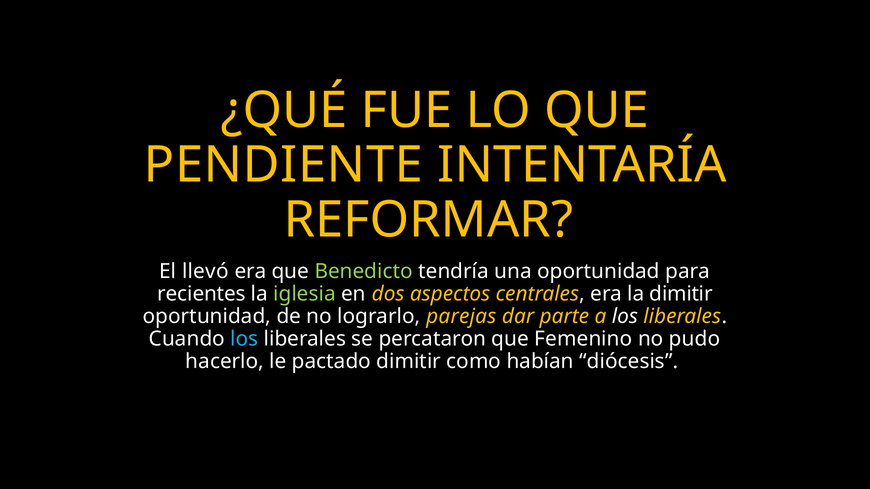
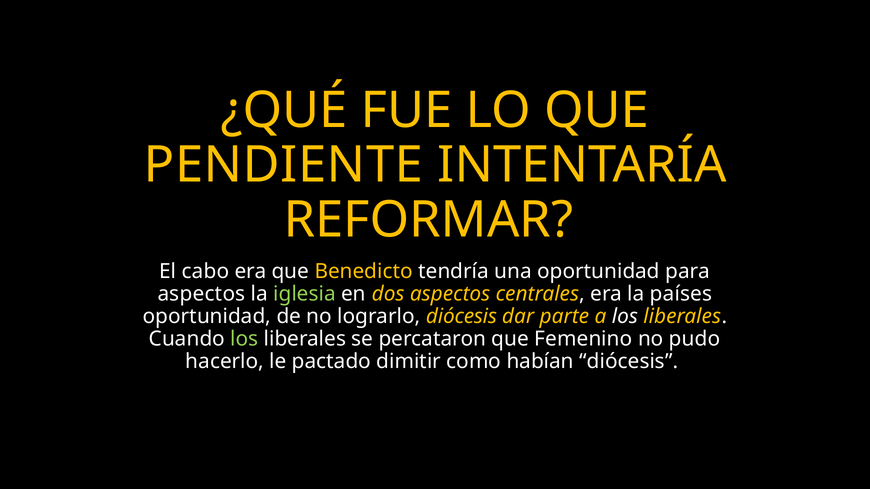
llevó: llevó -> cabo
Benedicto colour: light green -> yellow
recientes at (202, 294): recientes -> aspectos
la dimitir: dimitir -> países
lograrlo parejas: parejas -> diócesis
los at (244, 339) colour: light blue -> light green
